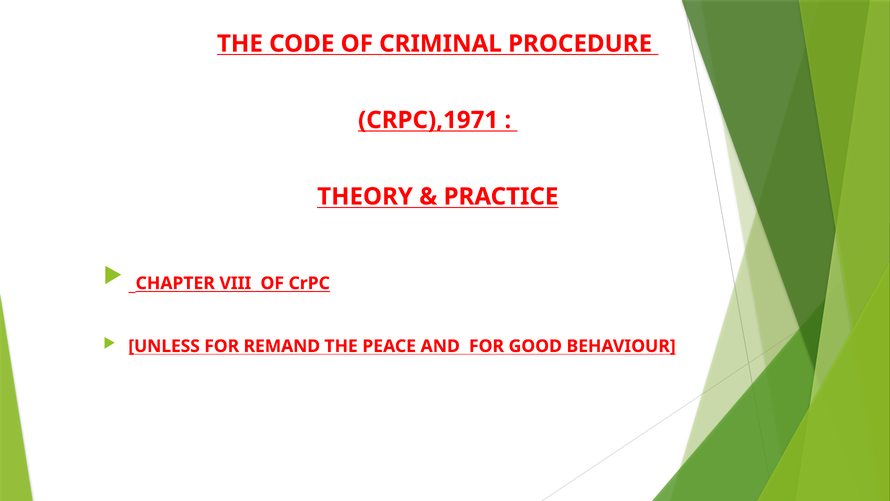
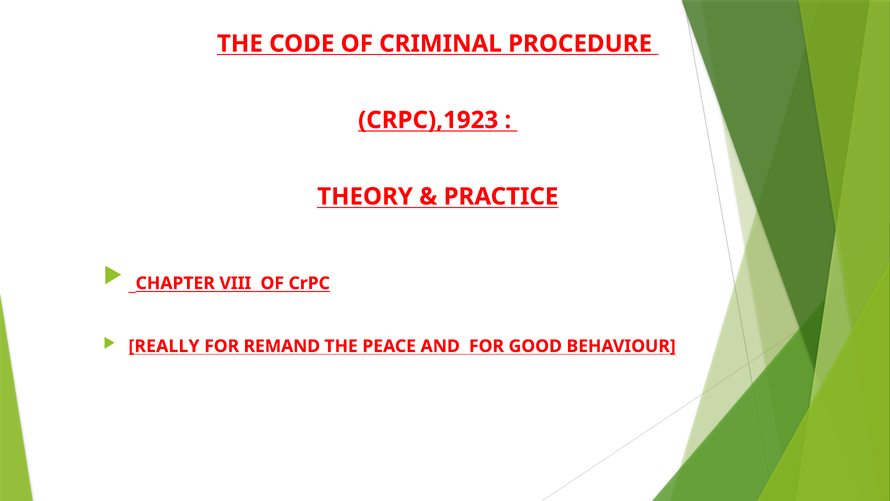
CRPC),1971: CRPC),1971 -> CRPC),1923
UNLESS: UNLESS -> REALLY
